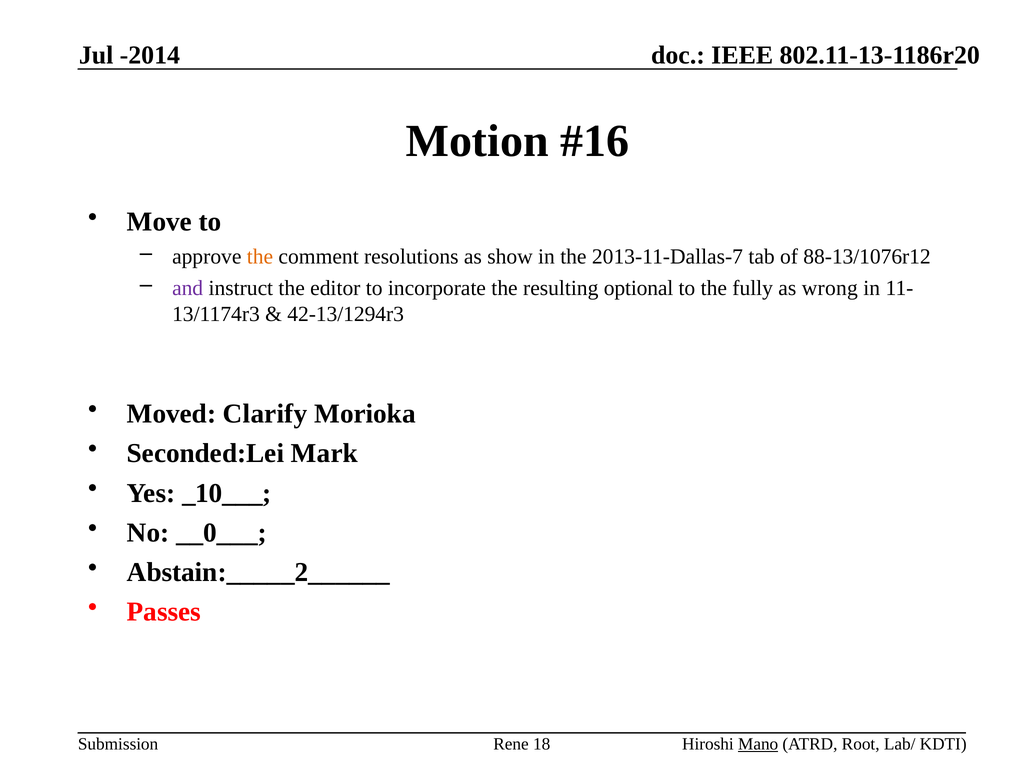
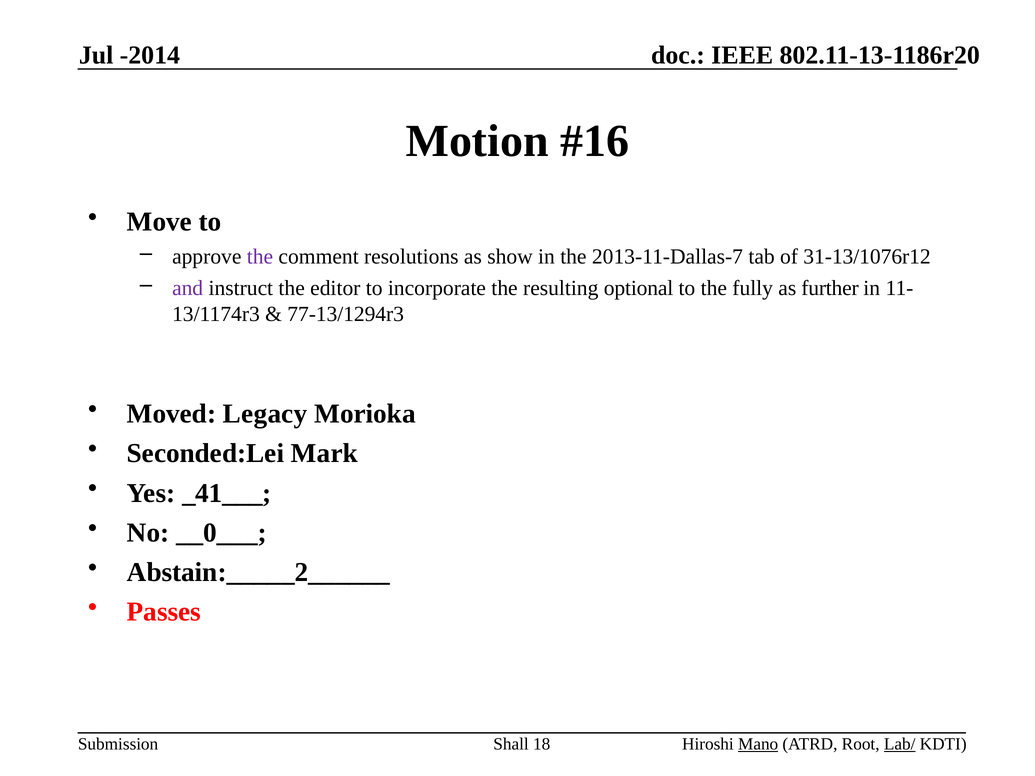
the at (260, 257) colour: orange -> purple
88-13/1076r12: 88-13/1076r12 -> 31-13/1076r12
wrong: wrong -> further
42-13/1294r3: 42-13/1294r3 -> 77-13/1294r3
Clarify: Clarify -> Legacy
_10___: _10___ -> _41___
Rene: Rene -> Shall
Lab/ underline: none -> present
